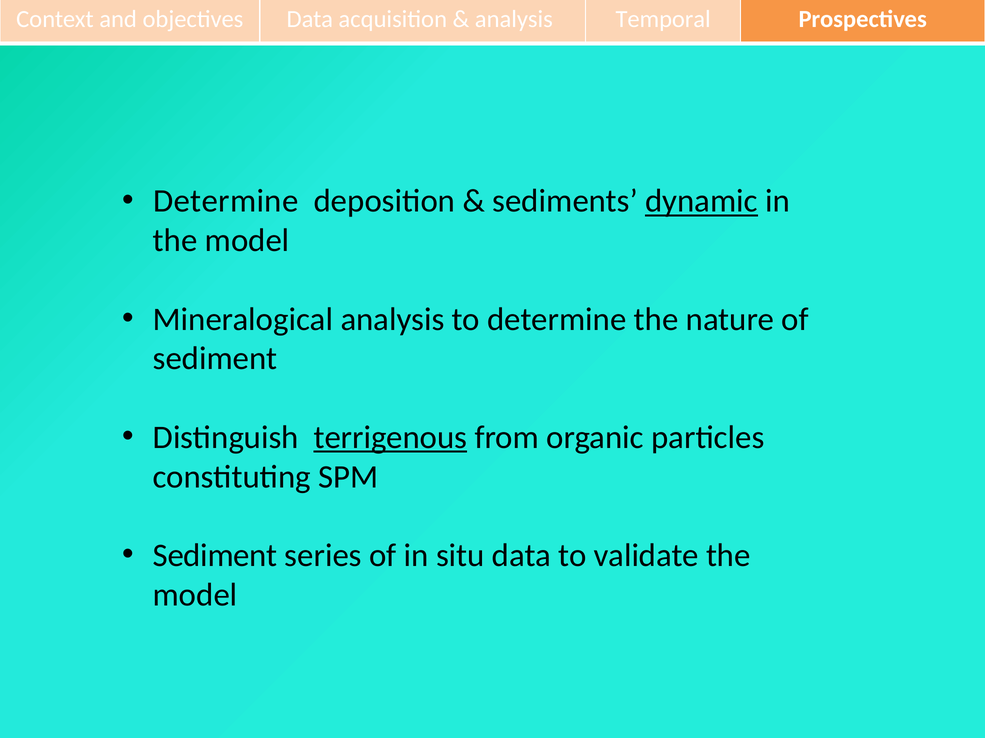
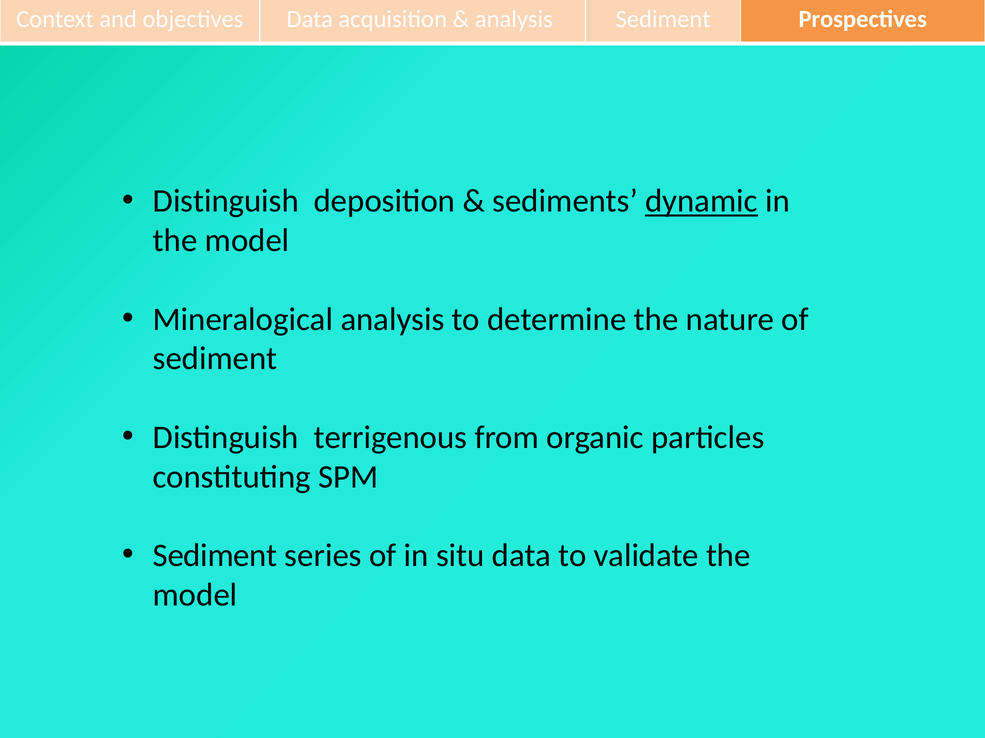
analysis Temporal: Temporal -> Sediment
Determine at (226, 201): Determine -> Distinguish
terrigenous underline: present -> none
